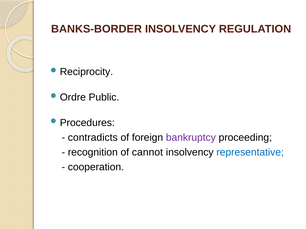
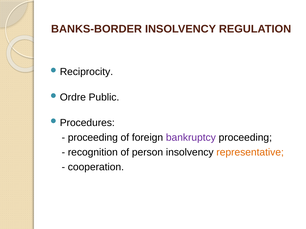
contradicts at (93, 138): contradicts -> proceeding
cannot: cannot -> person
representative colour: blue -> orange
